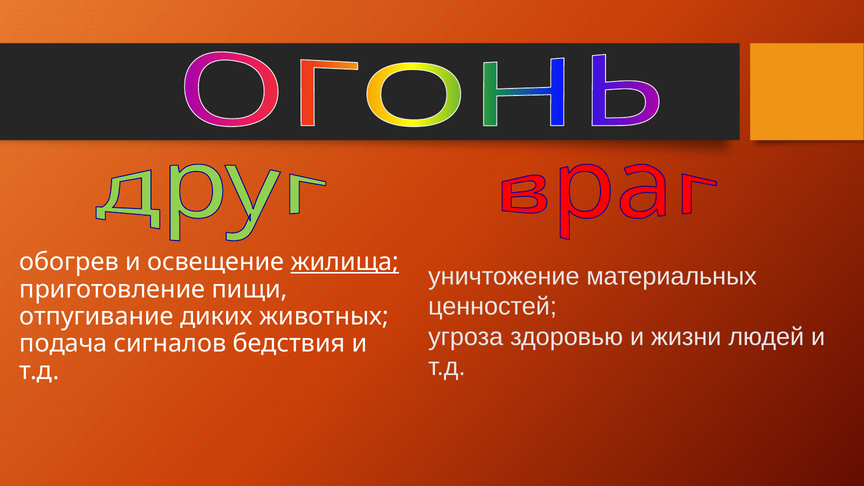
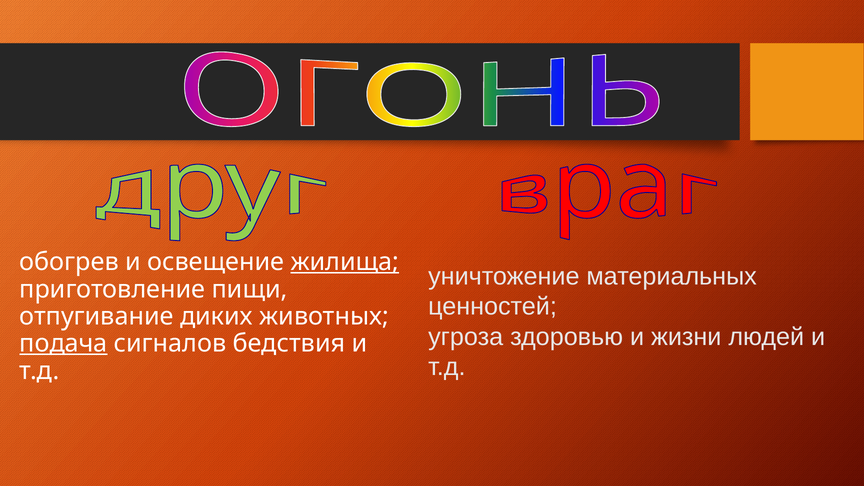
подача underline: none -> present
